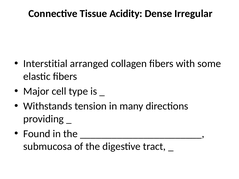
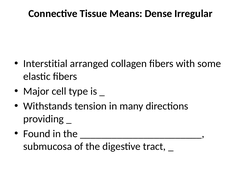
Acidity: Acidity -> Means
